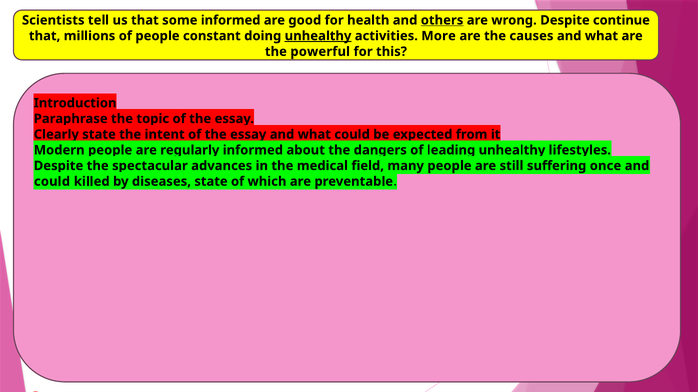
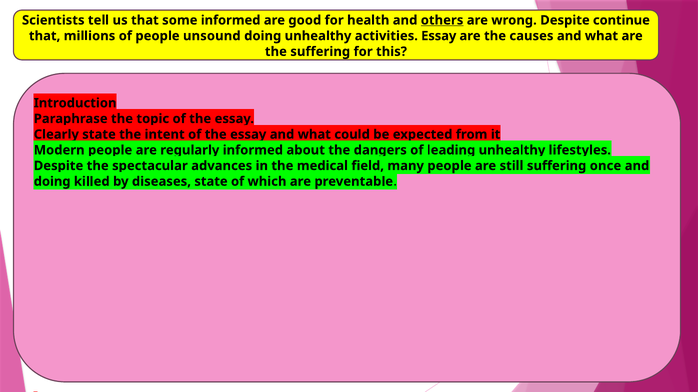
constant: constant -> unsound
unhealthy at (318, 36) underline: present -> none
activities More: More -> Essay
the powerful: powerful -> suffering
could at (52, 182): could -> doing
